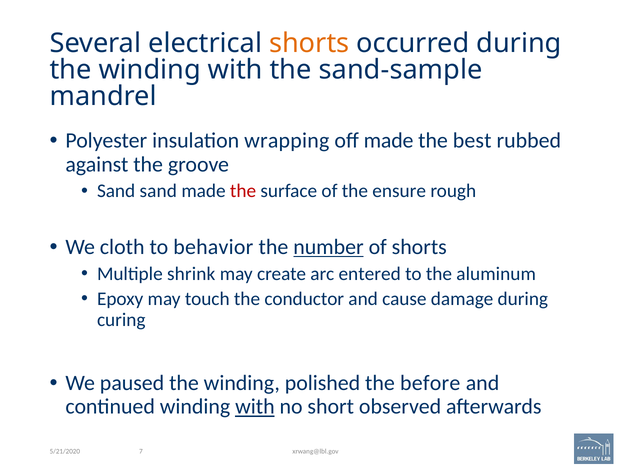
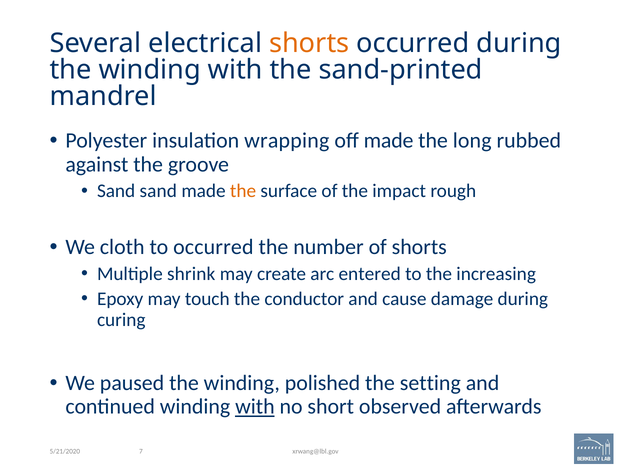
sand-sample: sand-sample -> sand-printed
best: best -> long
the at (243, 191) colour: red -> orange
ensure: ensure -> impact
to behavior: behavior -> occurred
number underline: present -> none
aluminum: aluminum -> increasing
before: before -> setting
